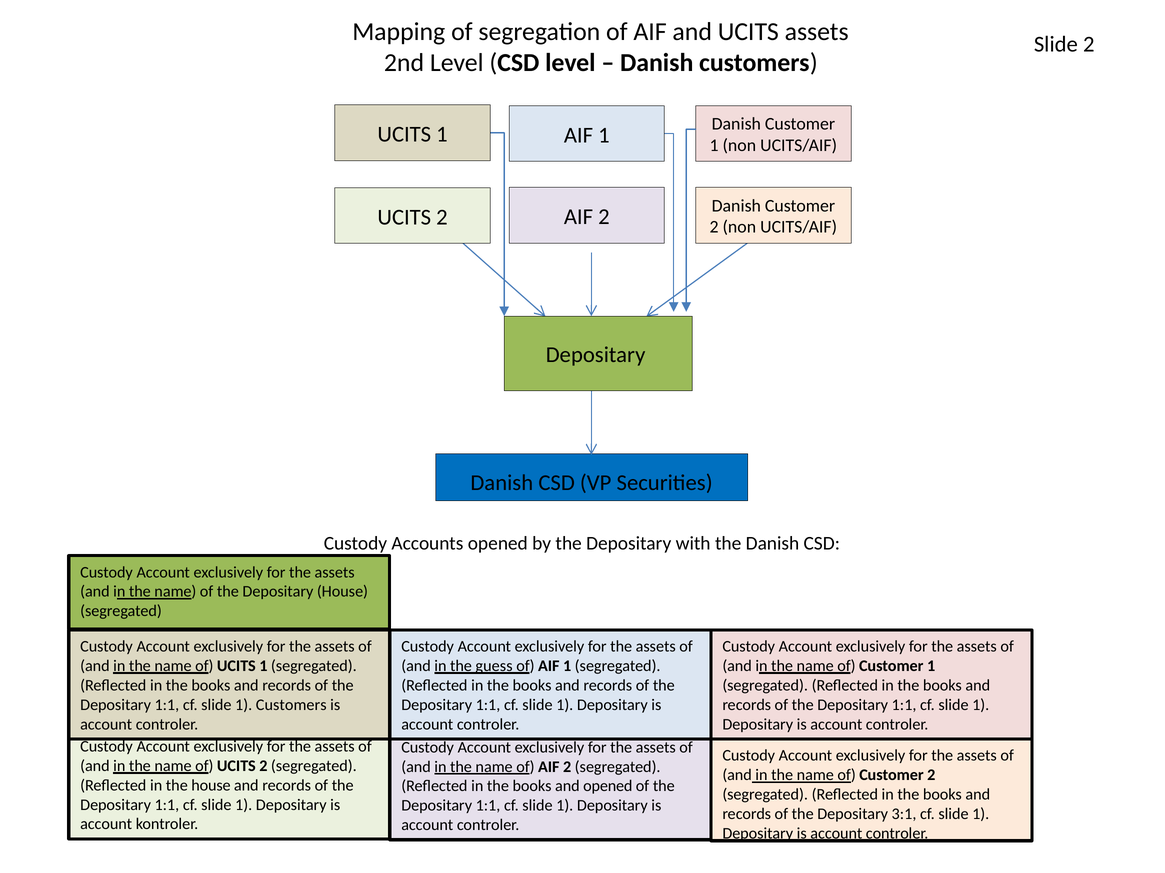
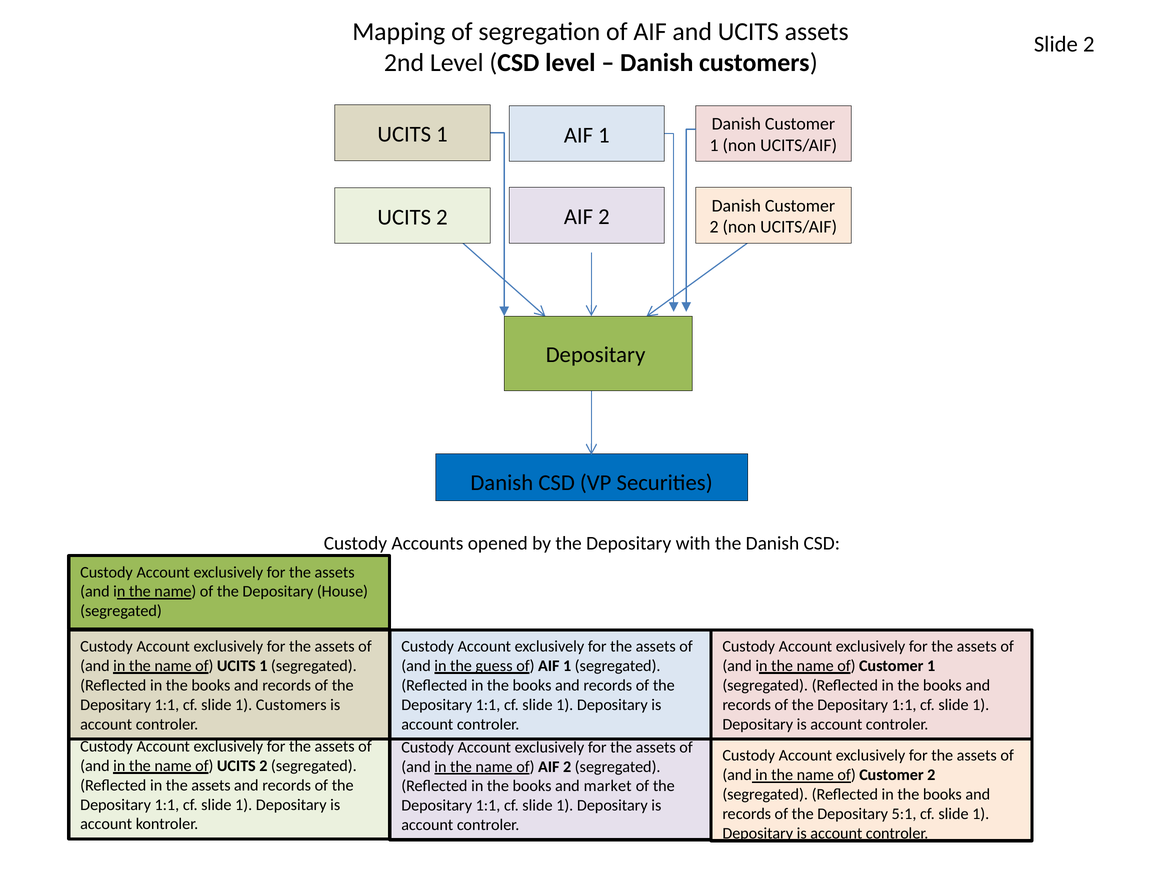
in the house: house -> assets
and opened: opened -> market
3:1: 3:1 -> 5:1
